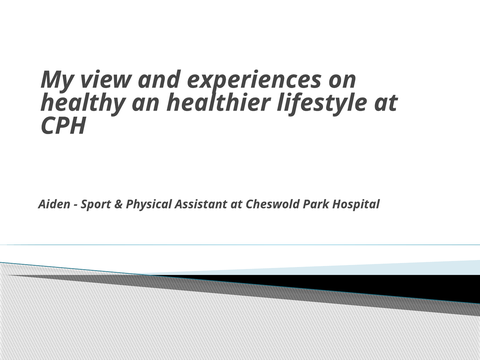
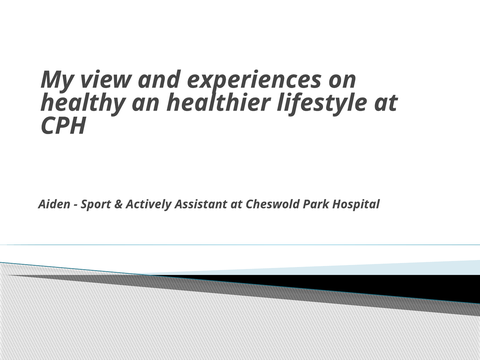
Physical: Physical -> Actively
